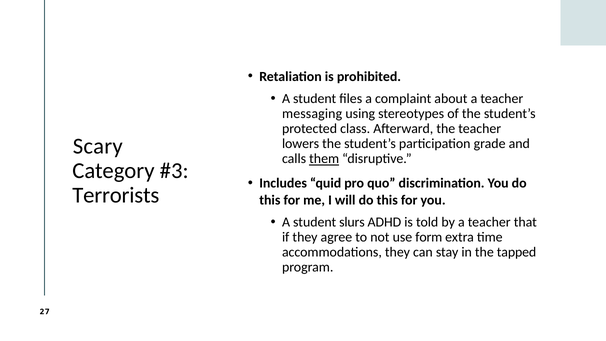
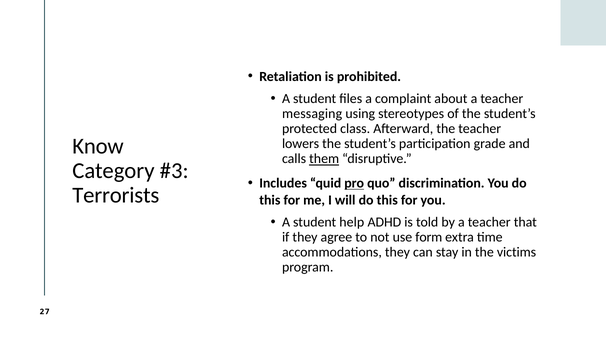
Scary: Scary -> Know
pro underline: none -> present
slurs: slurs -> help
tapped: tapped -> victims
